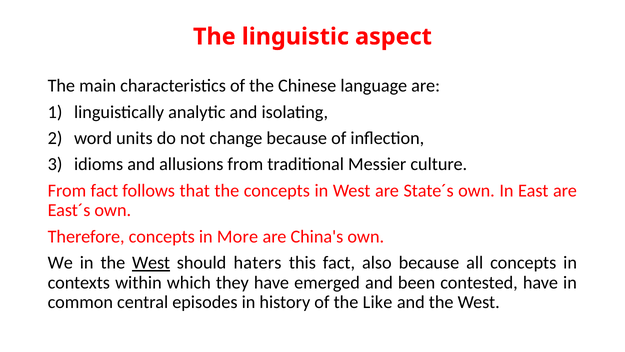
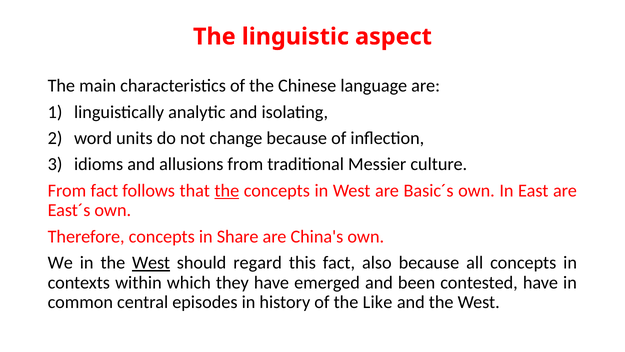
the at (227, 190) underline: none -> present
State´s: State´s -> Basic´s
More: More -> Share
haters: haters -> regard
